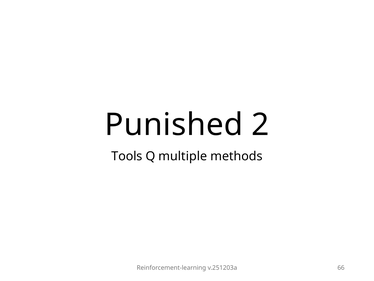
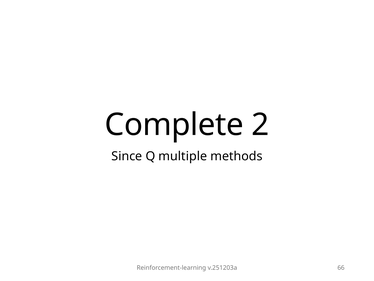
Punished: Punished -> Complete
Tools: Tools -> Since
